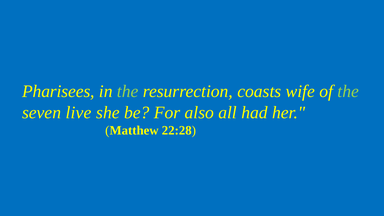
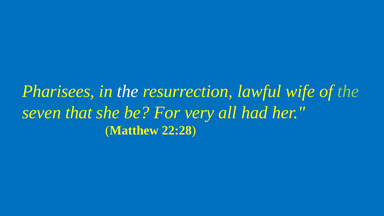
the at (128, 91) colour: light green -> white
coasts: coasts -> lawful
live: live -> that
also: also -> very
